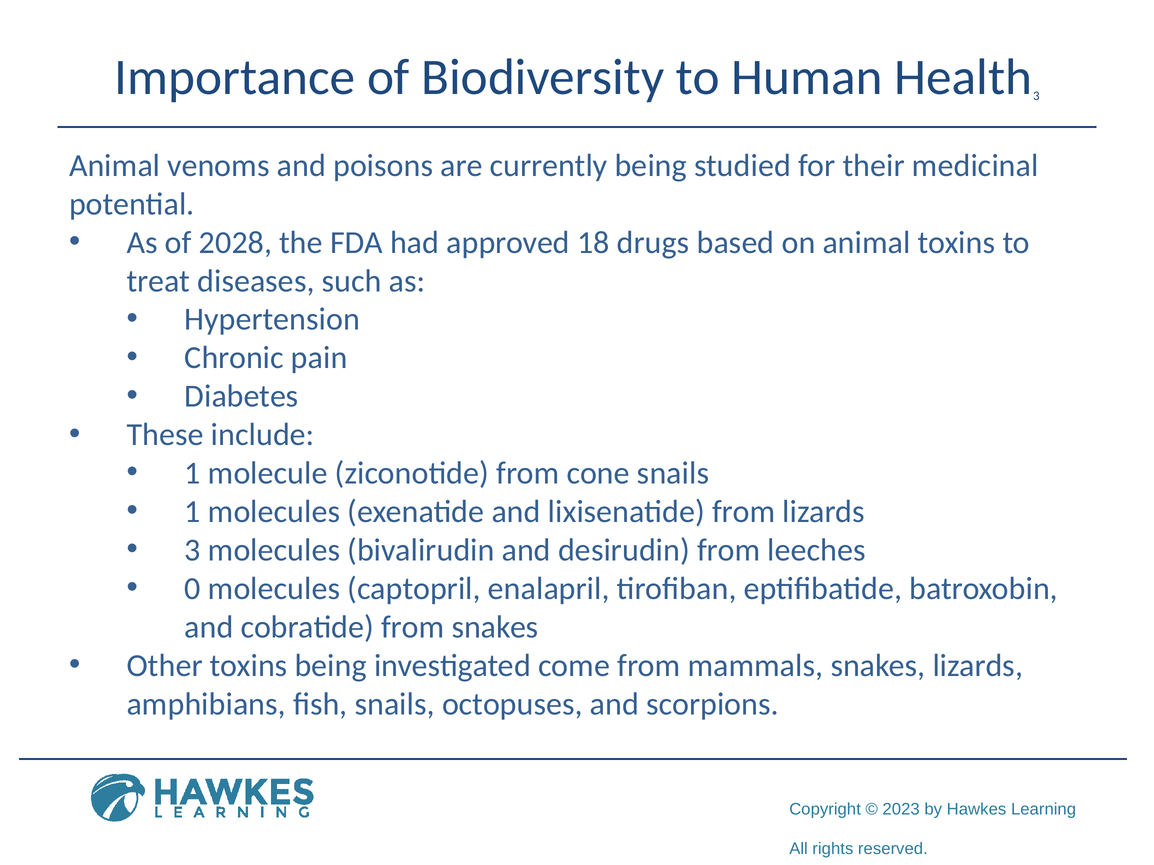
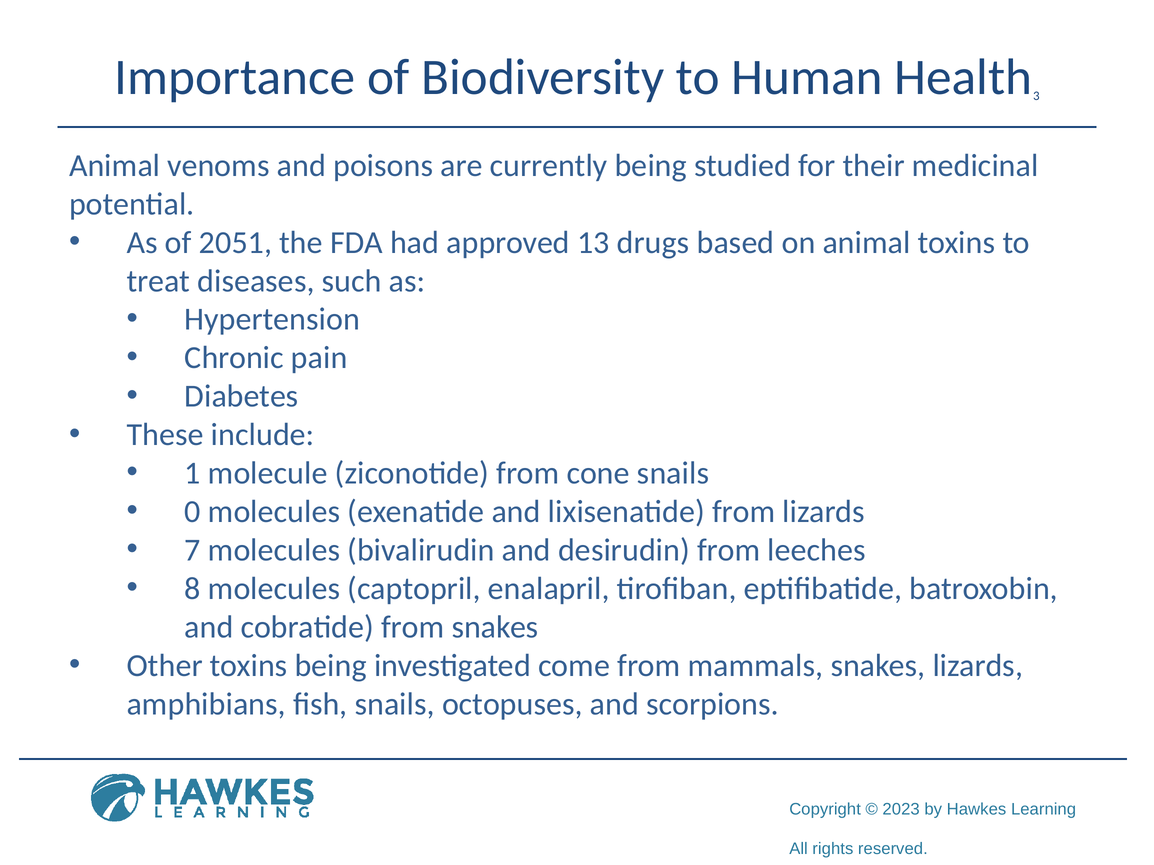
2028: 2028 -> 2051
18: 18 -> 13
1 at (193, 512): 1 -> 0
3 at (193, 550): 3 -> 7
0: 0 -> 8
